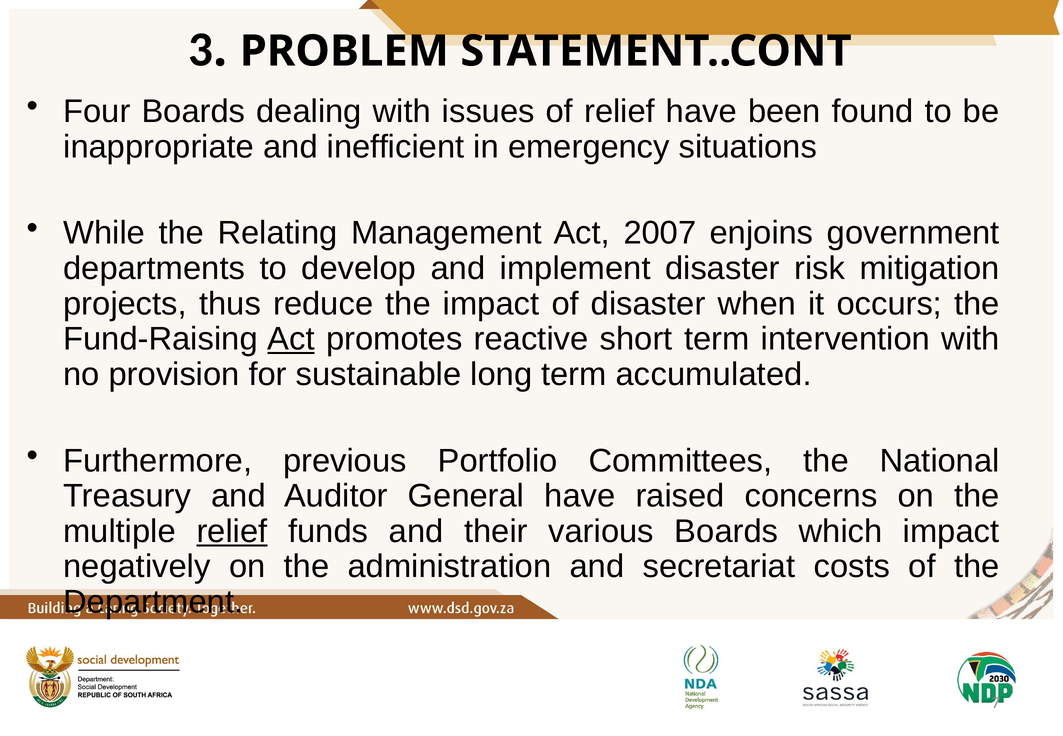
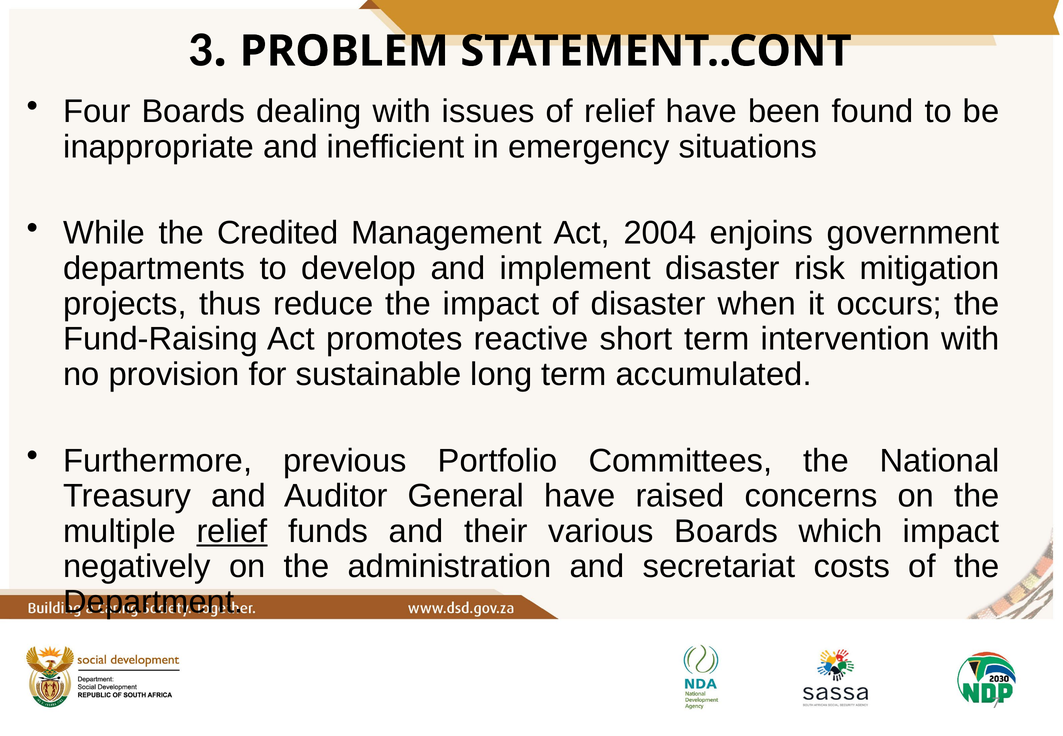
Relating: Relating -> Credited
2007: 2007 -> 2004
Act at (291, 339) underline: present -> none
